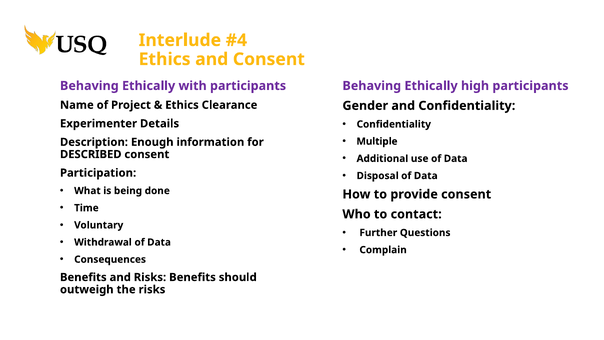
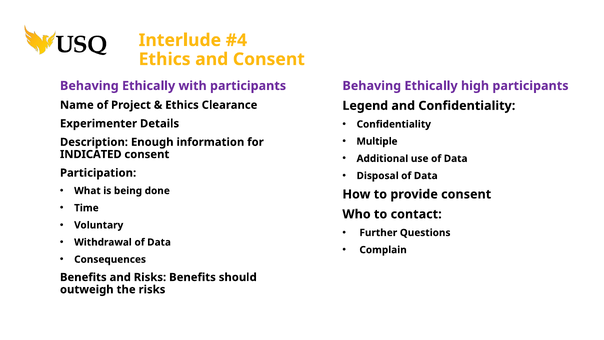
Gender: Gender -> Legend
DESCRIBED: DESCRIBED -> INDICATED
